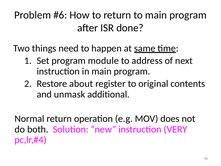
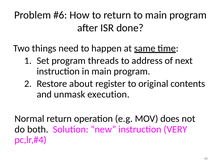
module: module -> threads
additional: additional -> execution
